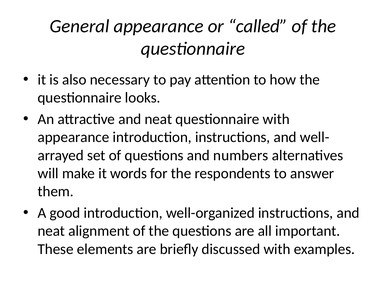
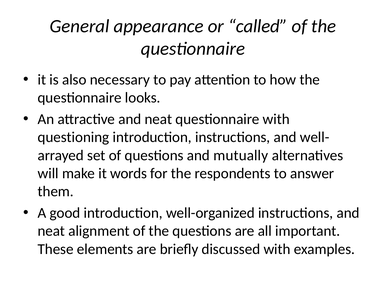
appearance at (73, 137): appearance -> questioning
numbers: numbers -> mutually
